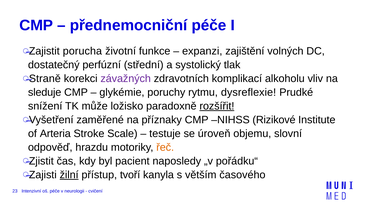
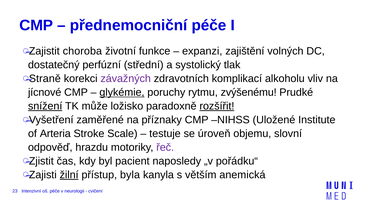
porucha: porucha -> choroba
sleduje: sleduje -> jícnové
glykémie underline: none -> present
dysreflexie: dysreflexie -> zvýšenému
snížení underline: none -> present
Rizikové: Rizikové -> Uložené
řeč colour: orange -> purple
tvoří: tvoří -> byla
časového: časového -> anemická
